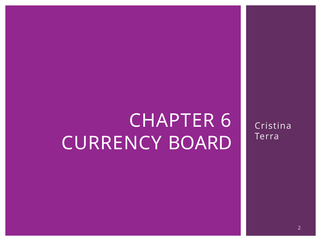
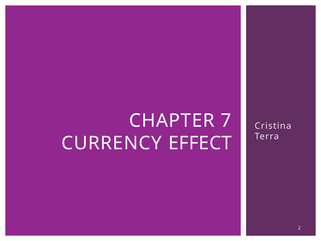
6: 6 -> 7
BOARD: BOARD -> EFFECT
